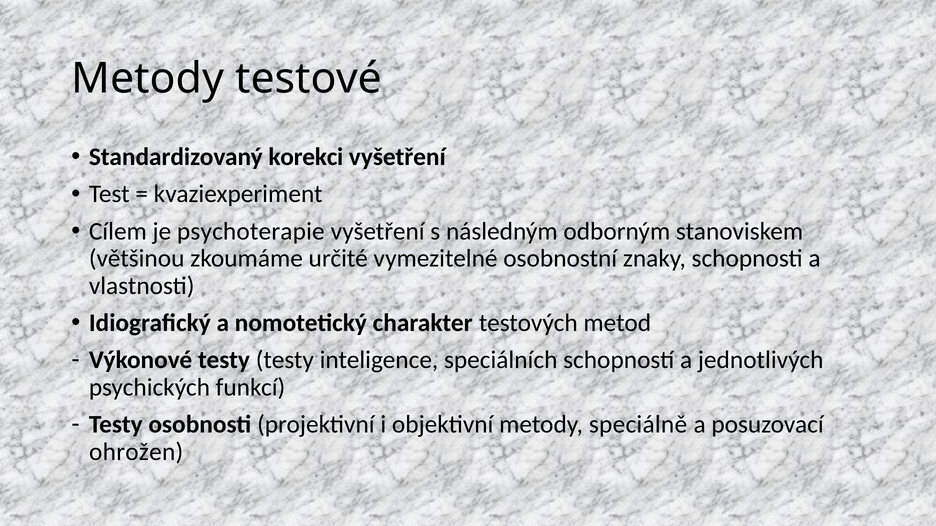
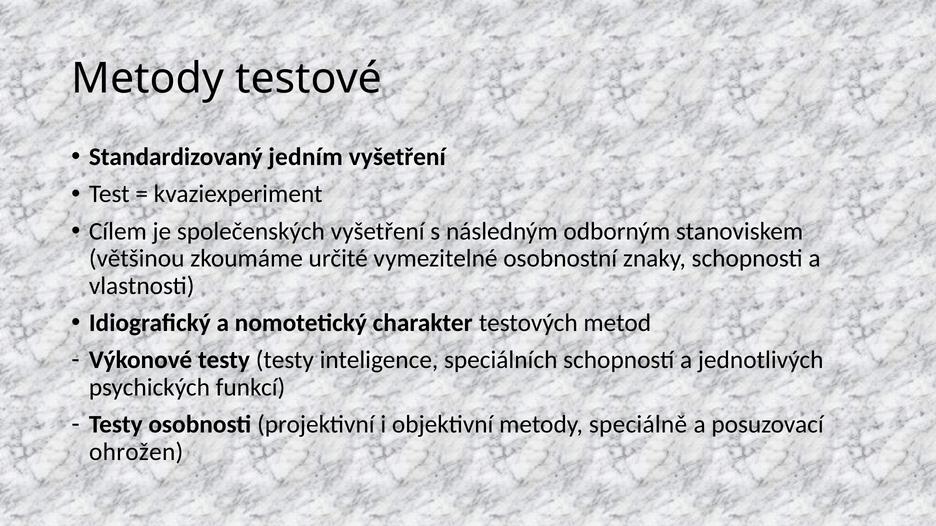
korekci: korekci -> jedním
psychoterapie: psychoterapie -> společenských
